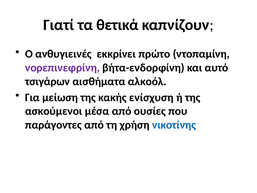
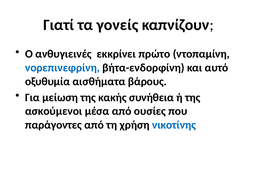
θετικά: θετικά -> γονείς
νορεπινεφρίνη colour: purple -> blue
τσιγάρων: τσιγάρων -> οξυθυμία
αλκοόλ: αλκοόλ -> βάρους
ενίσχυση: ενίσχυση -> συνήθεια
